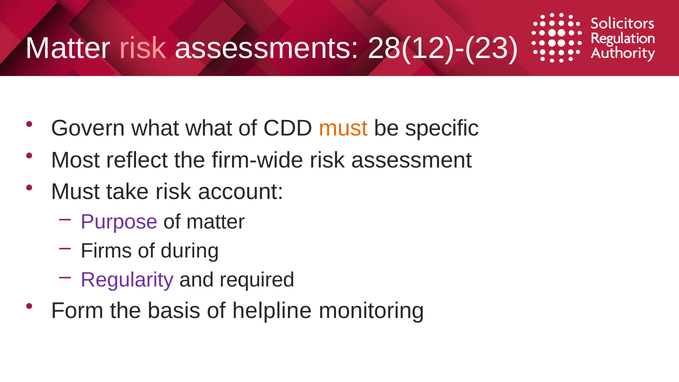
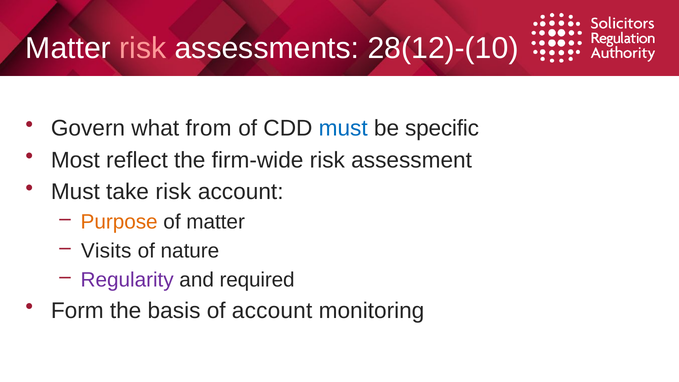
28(12)-(23: 28(12)-(23 -> 28(12)-(10
what what: what -> from
must at (343, 128) colour: orange -> blue
Purpose colour: purple -> orange
Firms: Firms -> Visits
during: during -> nature
of helpline: helpline -> account
